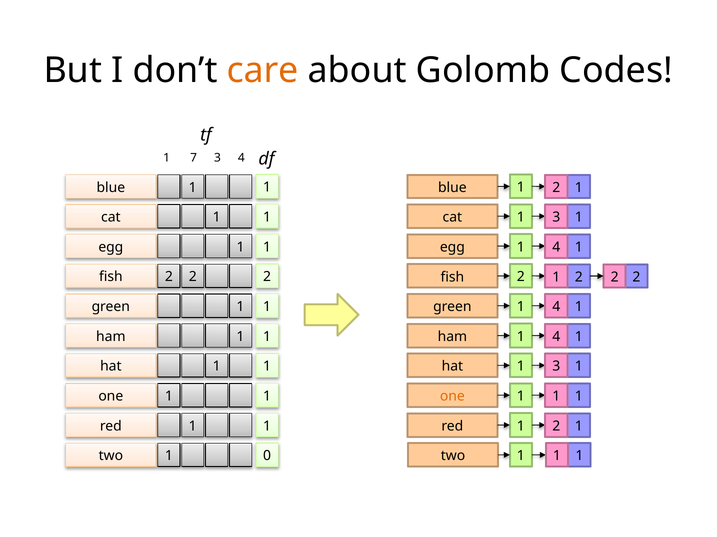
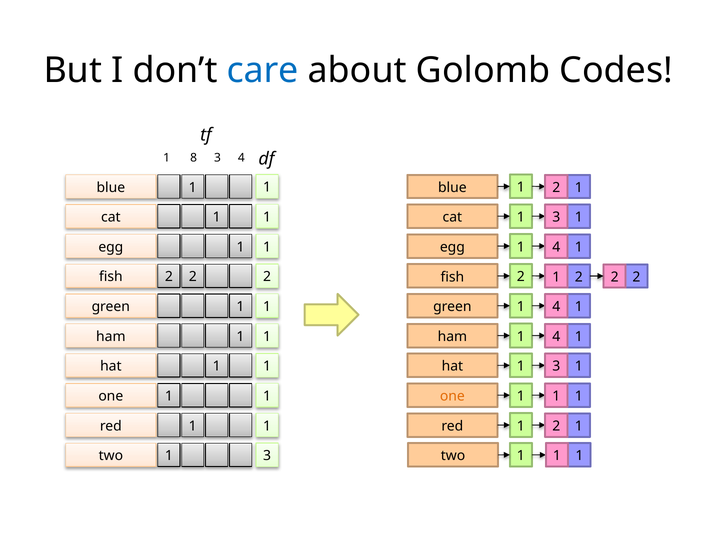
care colour: orange -> blue
7: 7 -> 8
1 0: 0 -> 3
